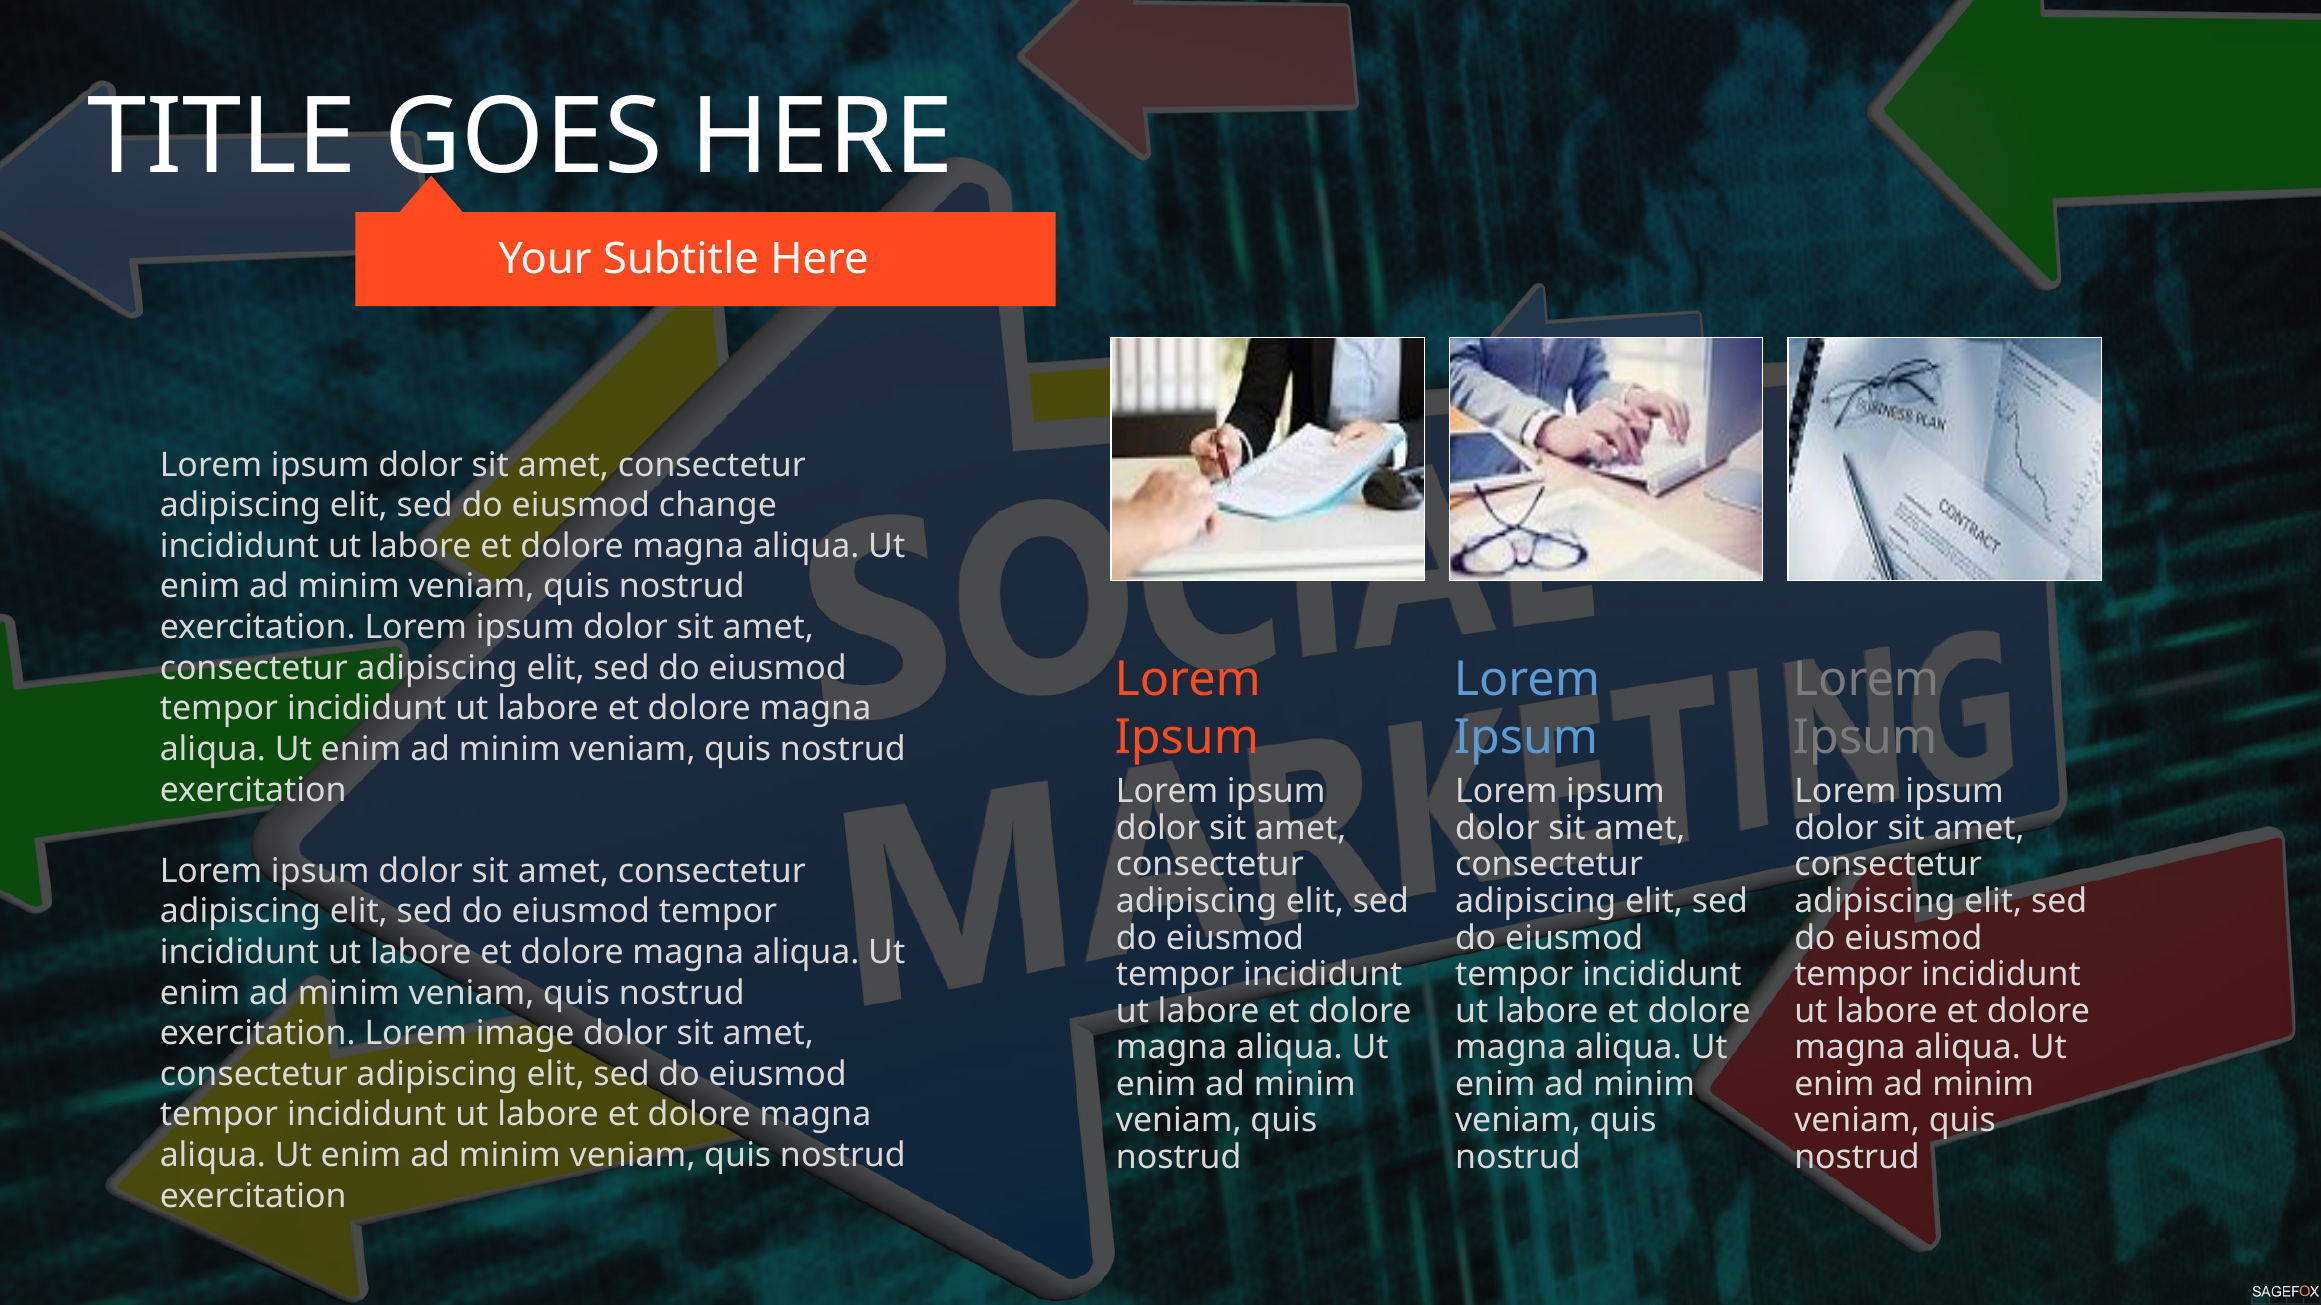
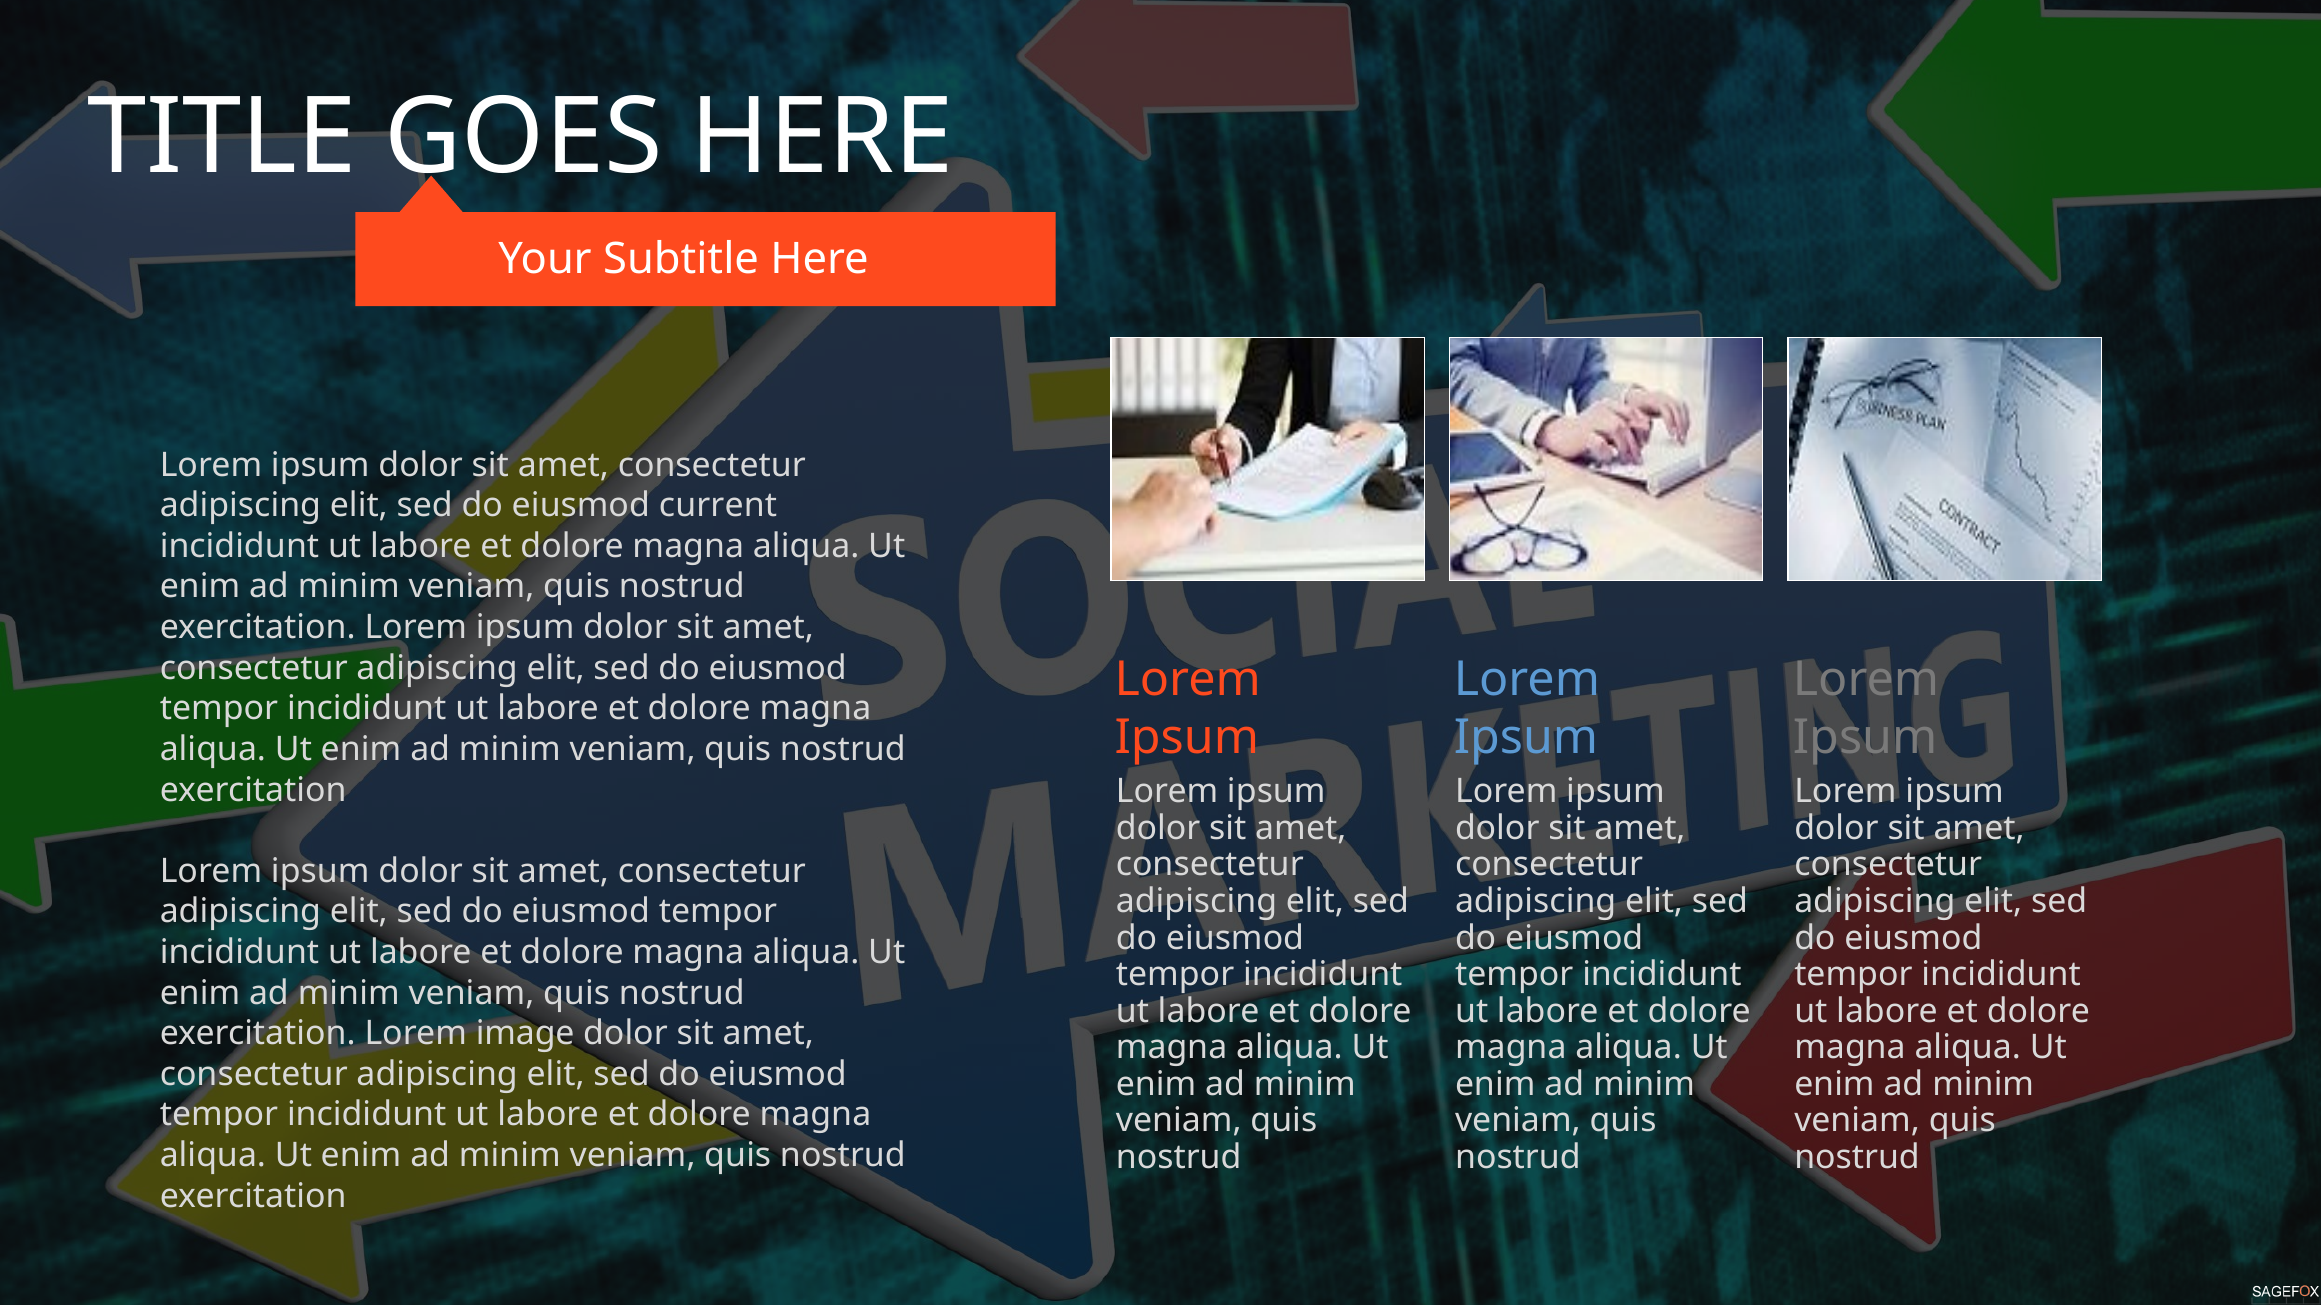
change: change -> current
